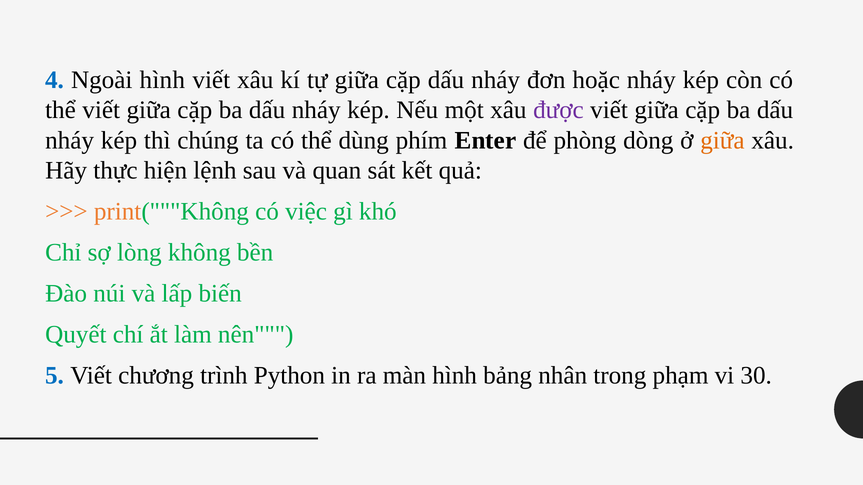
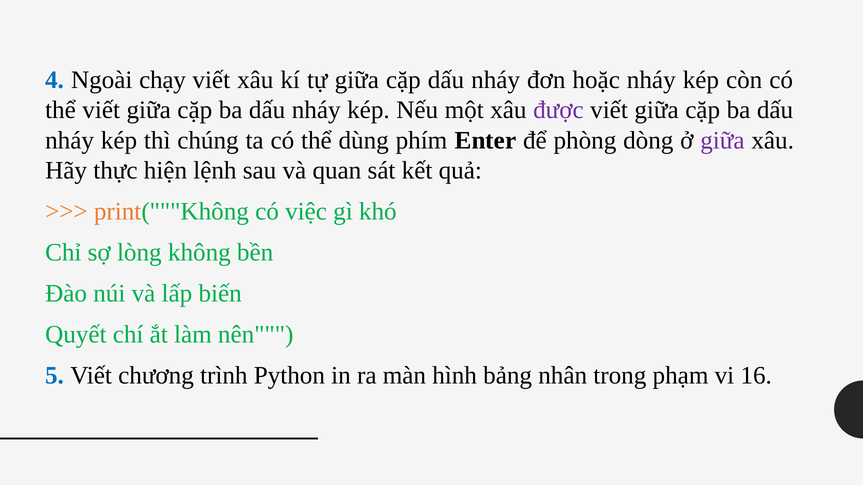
Ngoài hình: hình -> chạy
giữa at (722, 140) colour: orange -> purple
30: 30 -> 16
